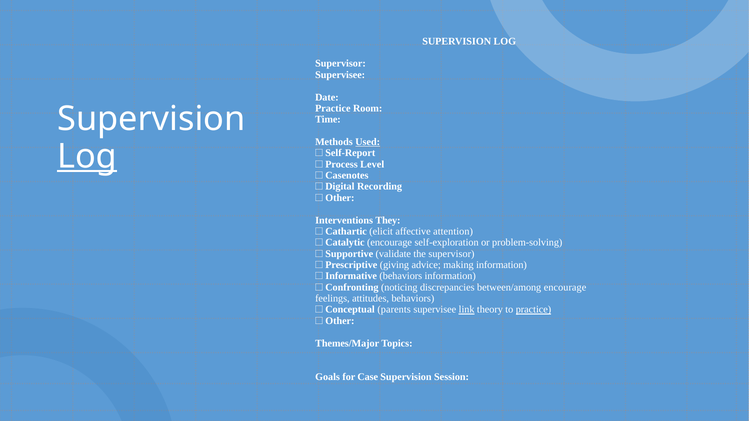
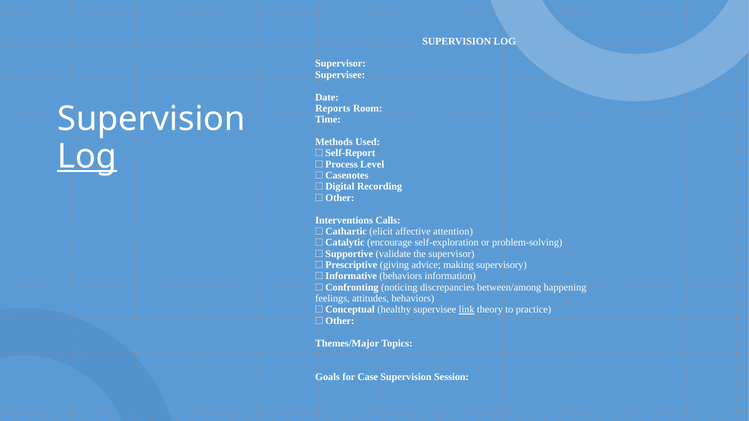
Practice at (333, 108): Practice -> Reports
Used underline: present -> none
They: They -> Calls
making information: information -> supervisory
between/among encourage: encourage -> happening
parents: parents -> healthy
practice at (533, 310) underline: present -> none
